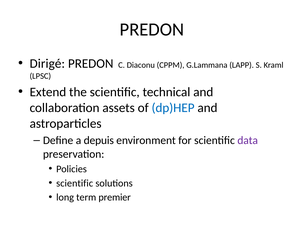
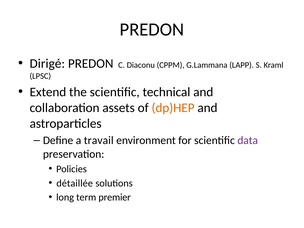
dp)HEP colour: blue -> orange
depuis: depuis -> travail
scientific at (75, 183): scientific -> détaillée
